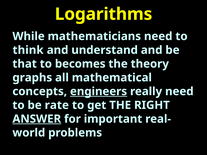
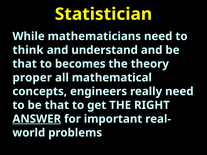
Logarithms: Logarithms -> Statistician
graphs: graphs -> proper
engineers underline: present -> none
to be rate: rate -> that
